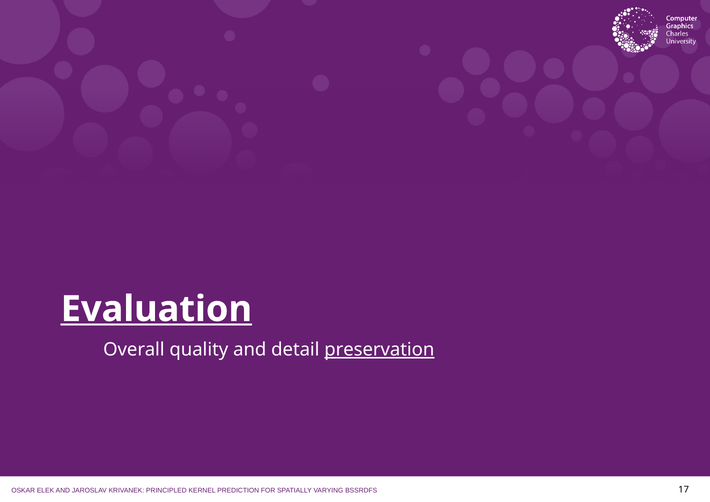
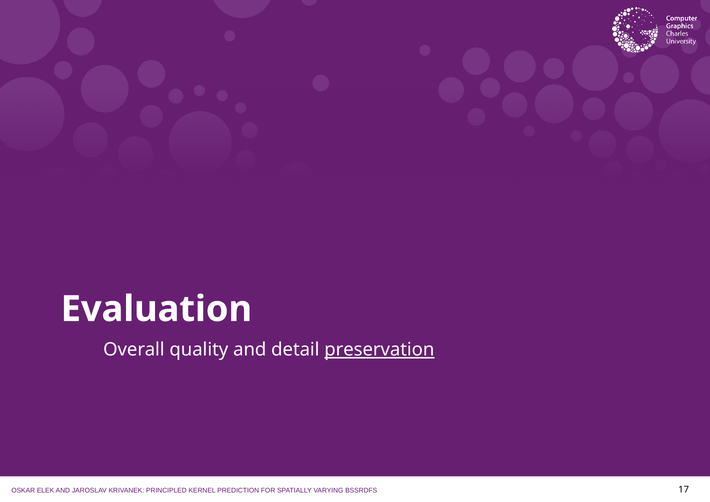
Evaluation underline: present -> none
